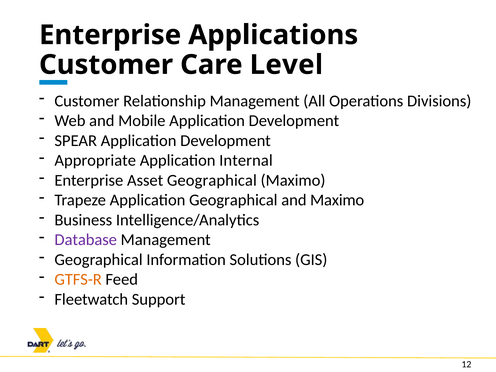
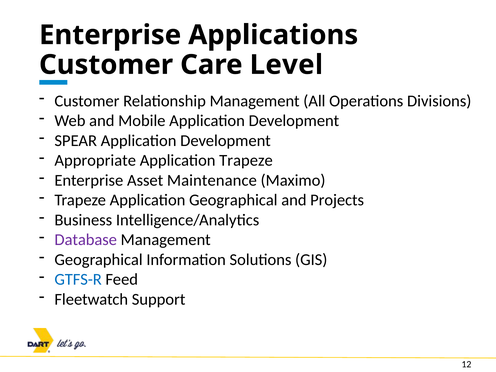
Application Internal: Internal -> Trapeze
Asset Geographical: Geographical -> Maintenance
and Maximo: Maximo -> Projects
GTFS-R colour: orange -> blue
